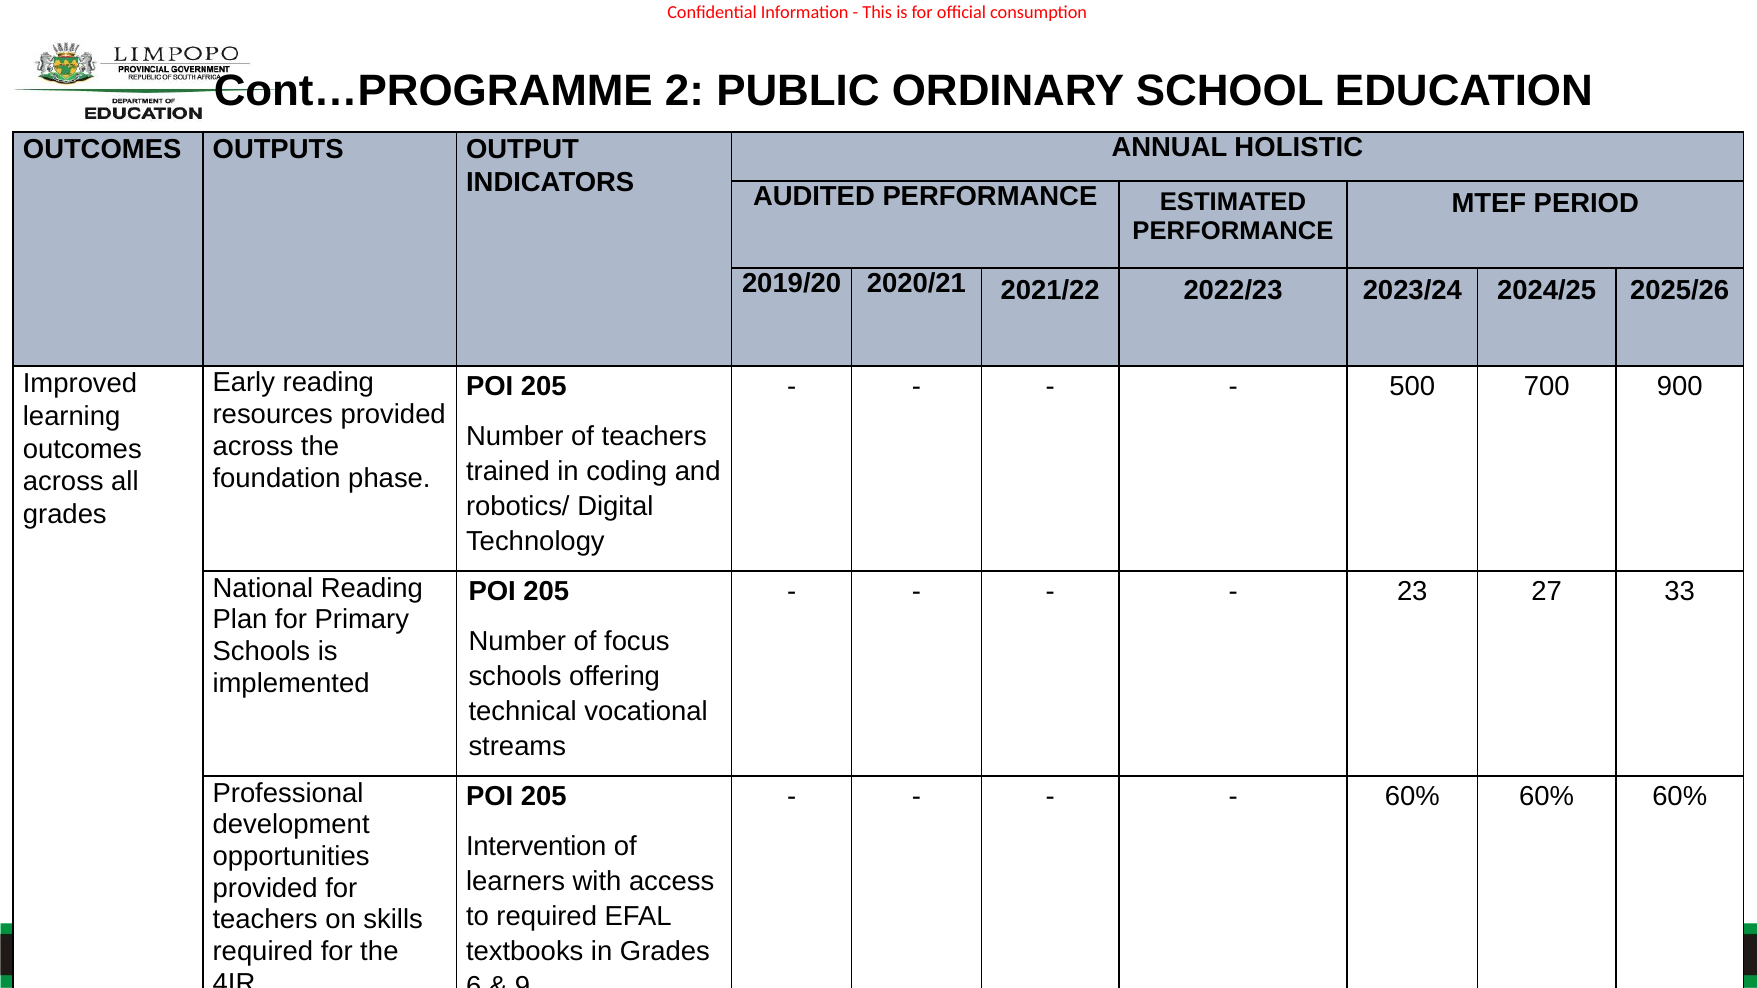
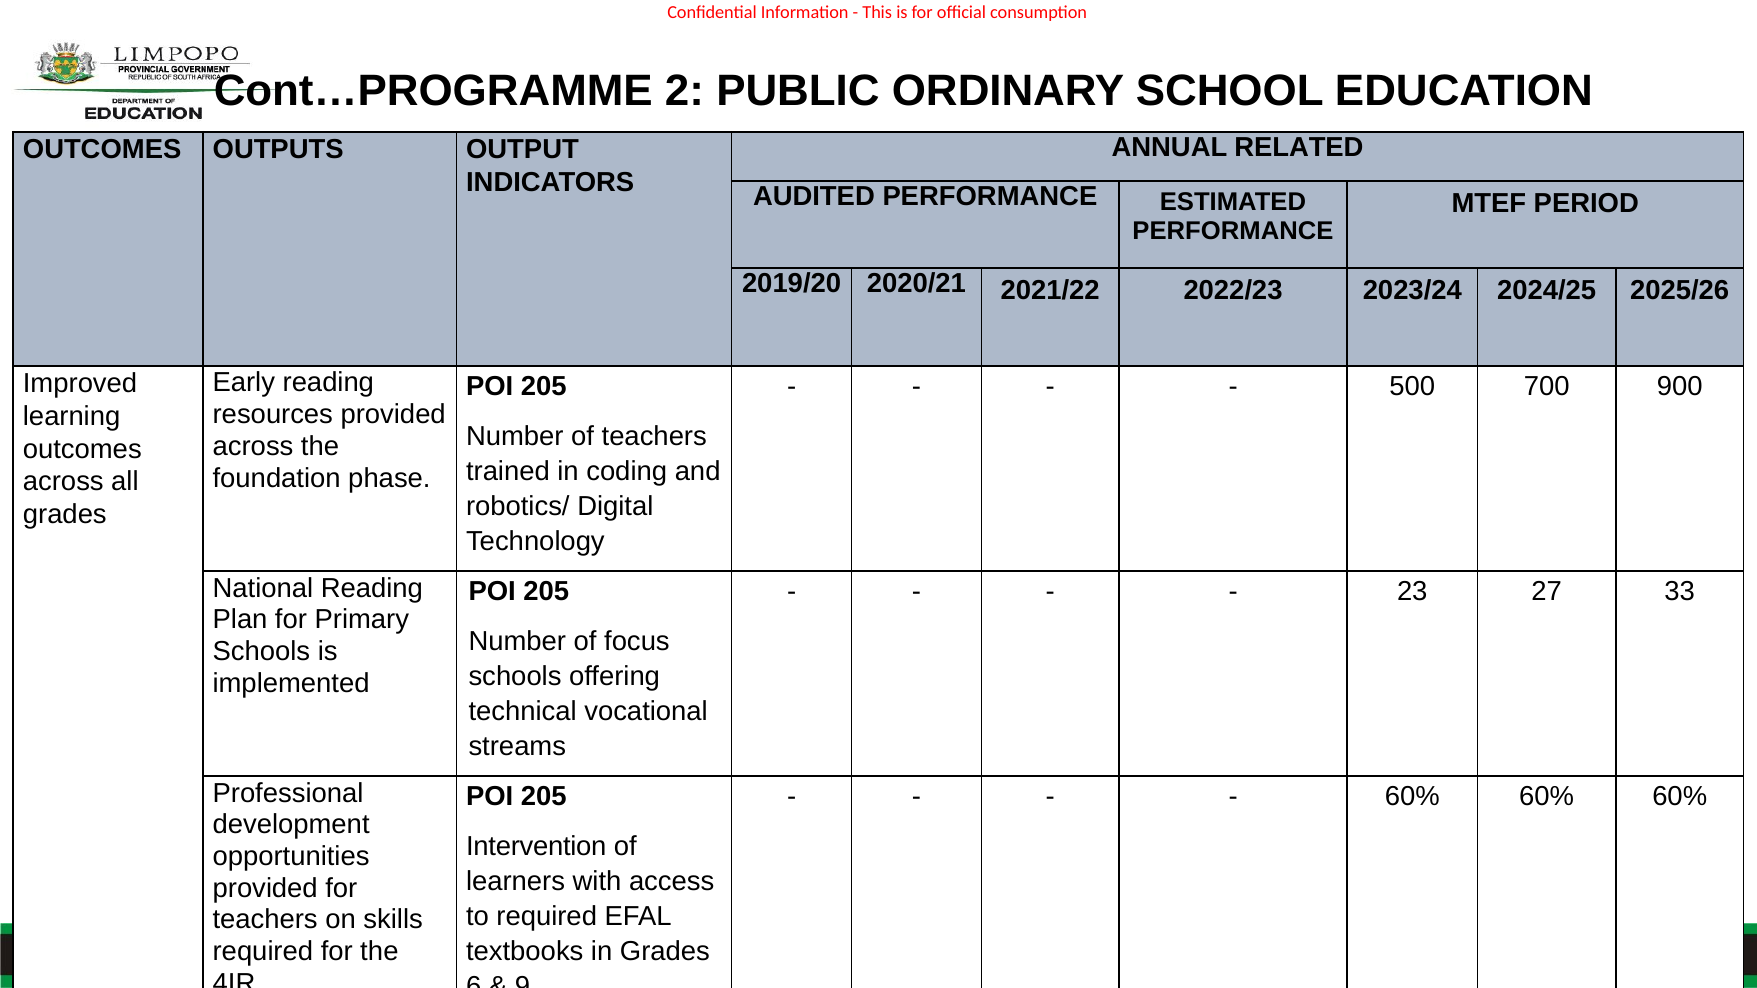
HOLISTIC: HOLISTIC -> RELATED
